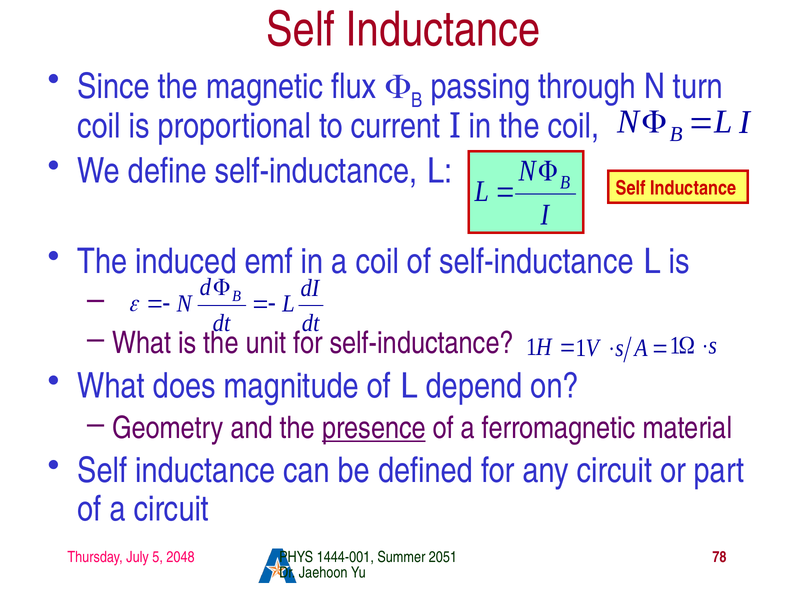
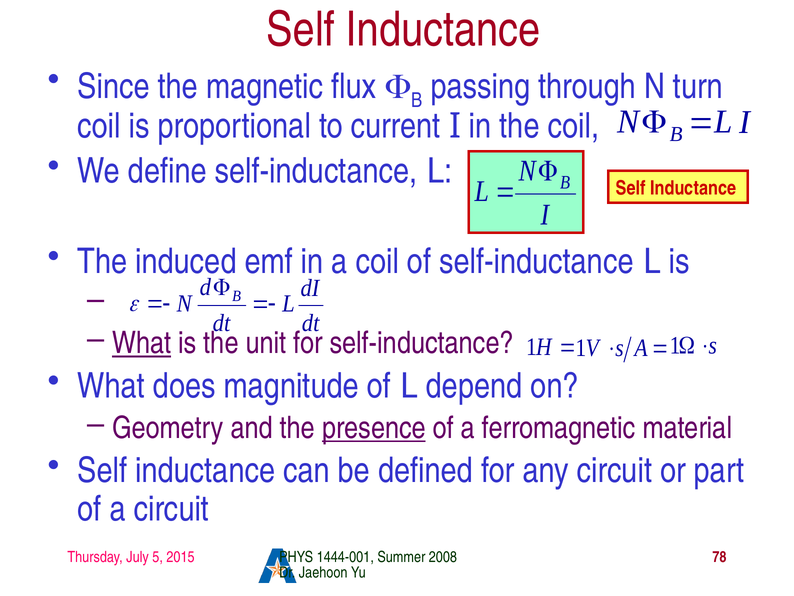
What at (142, 343) underline: none -> present
2048: 2048 -> 2015
2051: 2051 -> 2008
